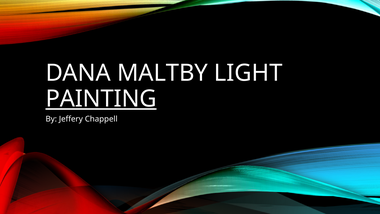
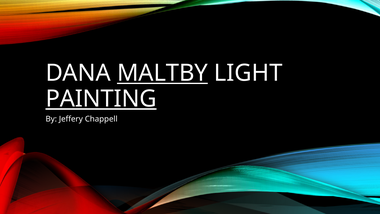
MALTBY underline: none -> present
